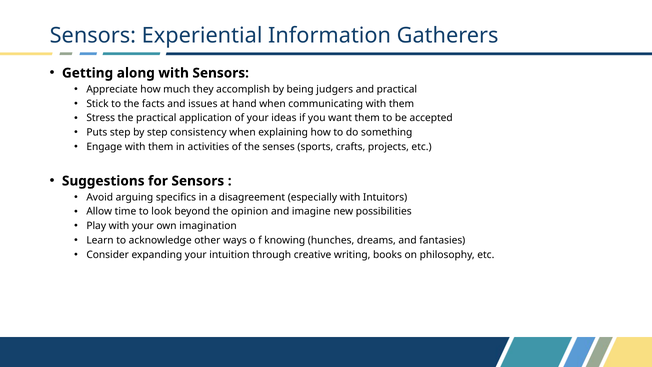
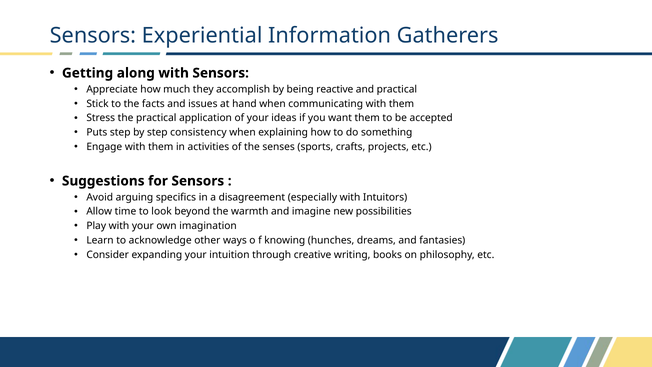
judgers: judgers -> reactive
opinion: opinion -> warmth
